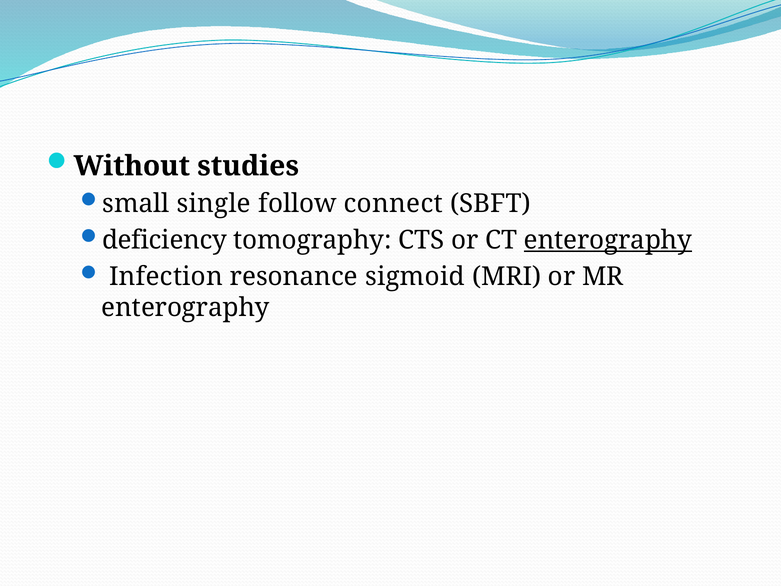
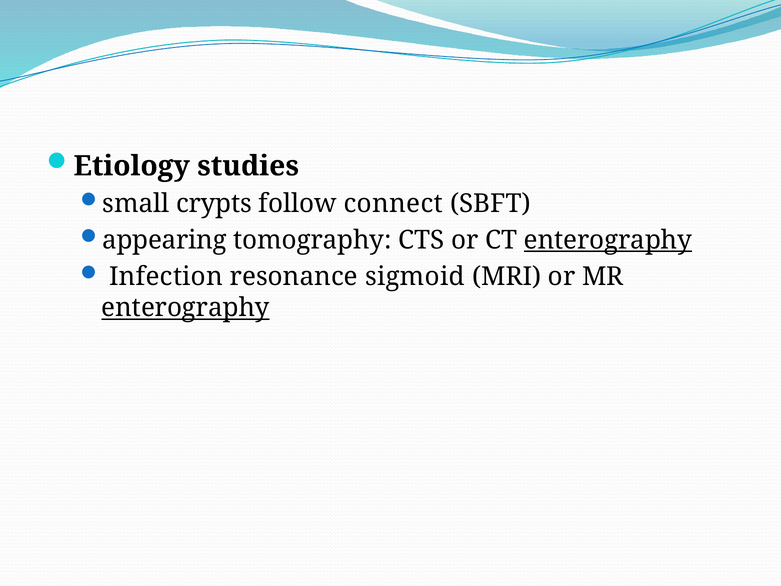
Without: Without -> Etiology
single: single -> crypts
deficiency: deficiency -> appearing
enterography at (186, 308) underline: none -> present
